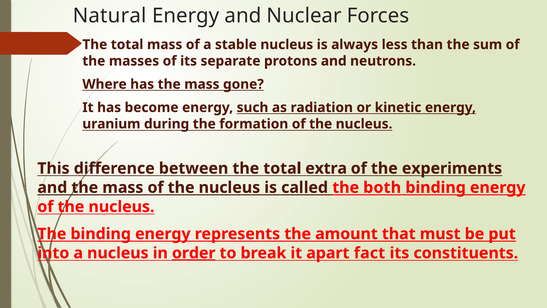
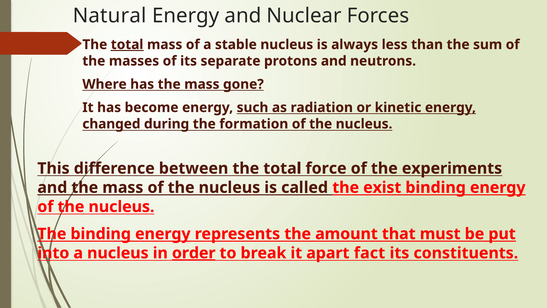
total at (127, 45) underline: none -> present
uranium: uranium -> changed
extra: extra -> force
both: both -> exist
